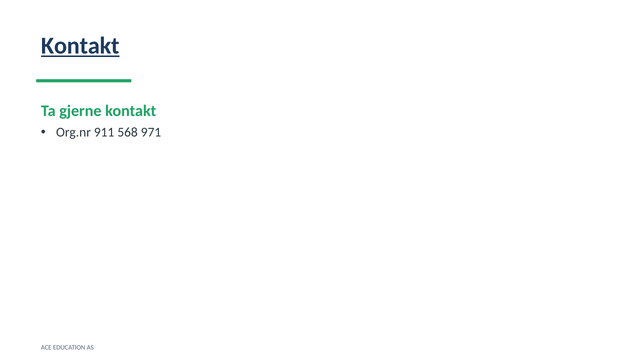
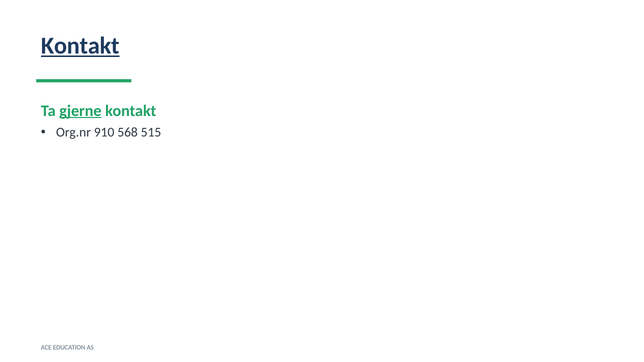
gjerne underline: none -> present
911: 911 -> 910
971: 971 -> 515
